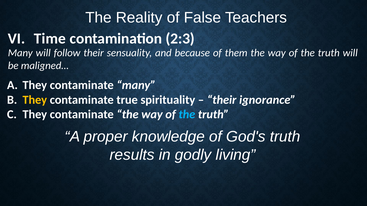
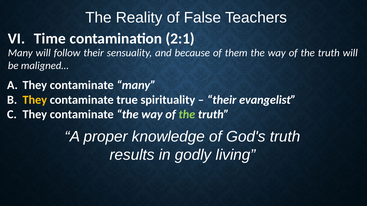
2:3: 2:3 -> 2:1
ignorance: ignorance -> evangelist
the at (187, 115) colour: light blue -> light green
